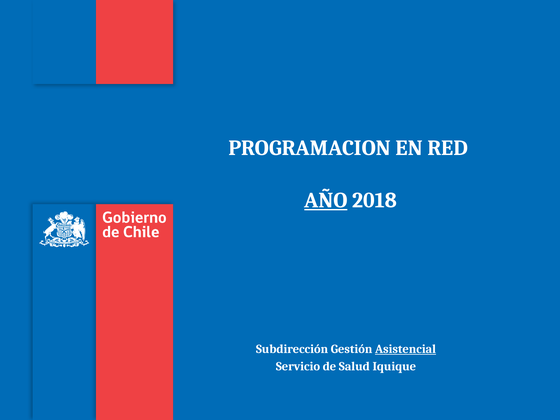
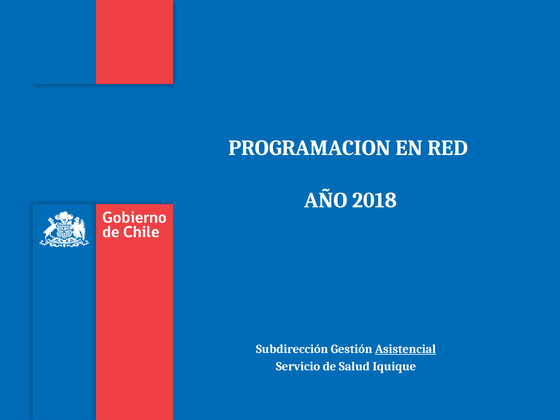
AÑO underline: present -> none
